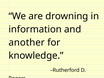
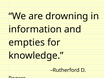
another: another -> empties
